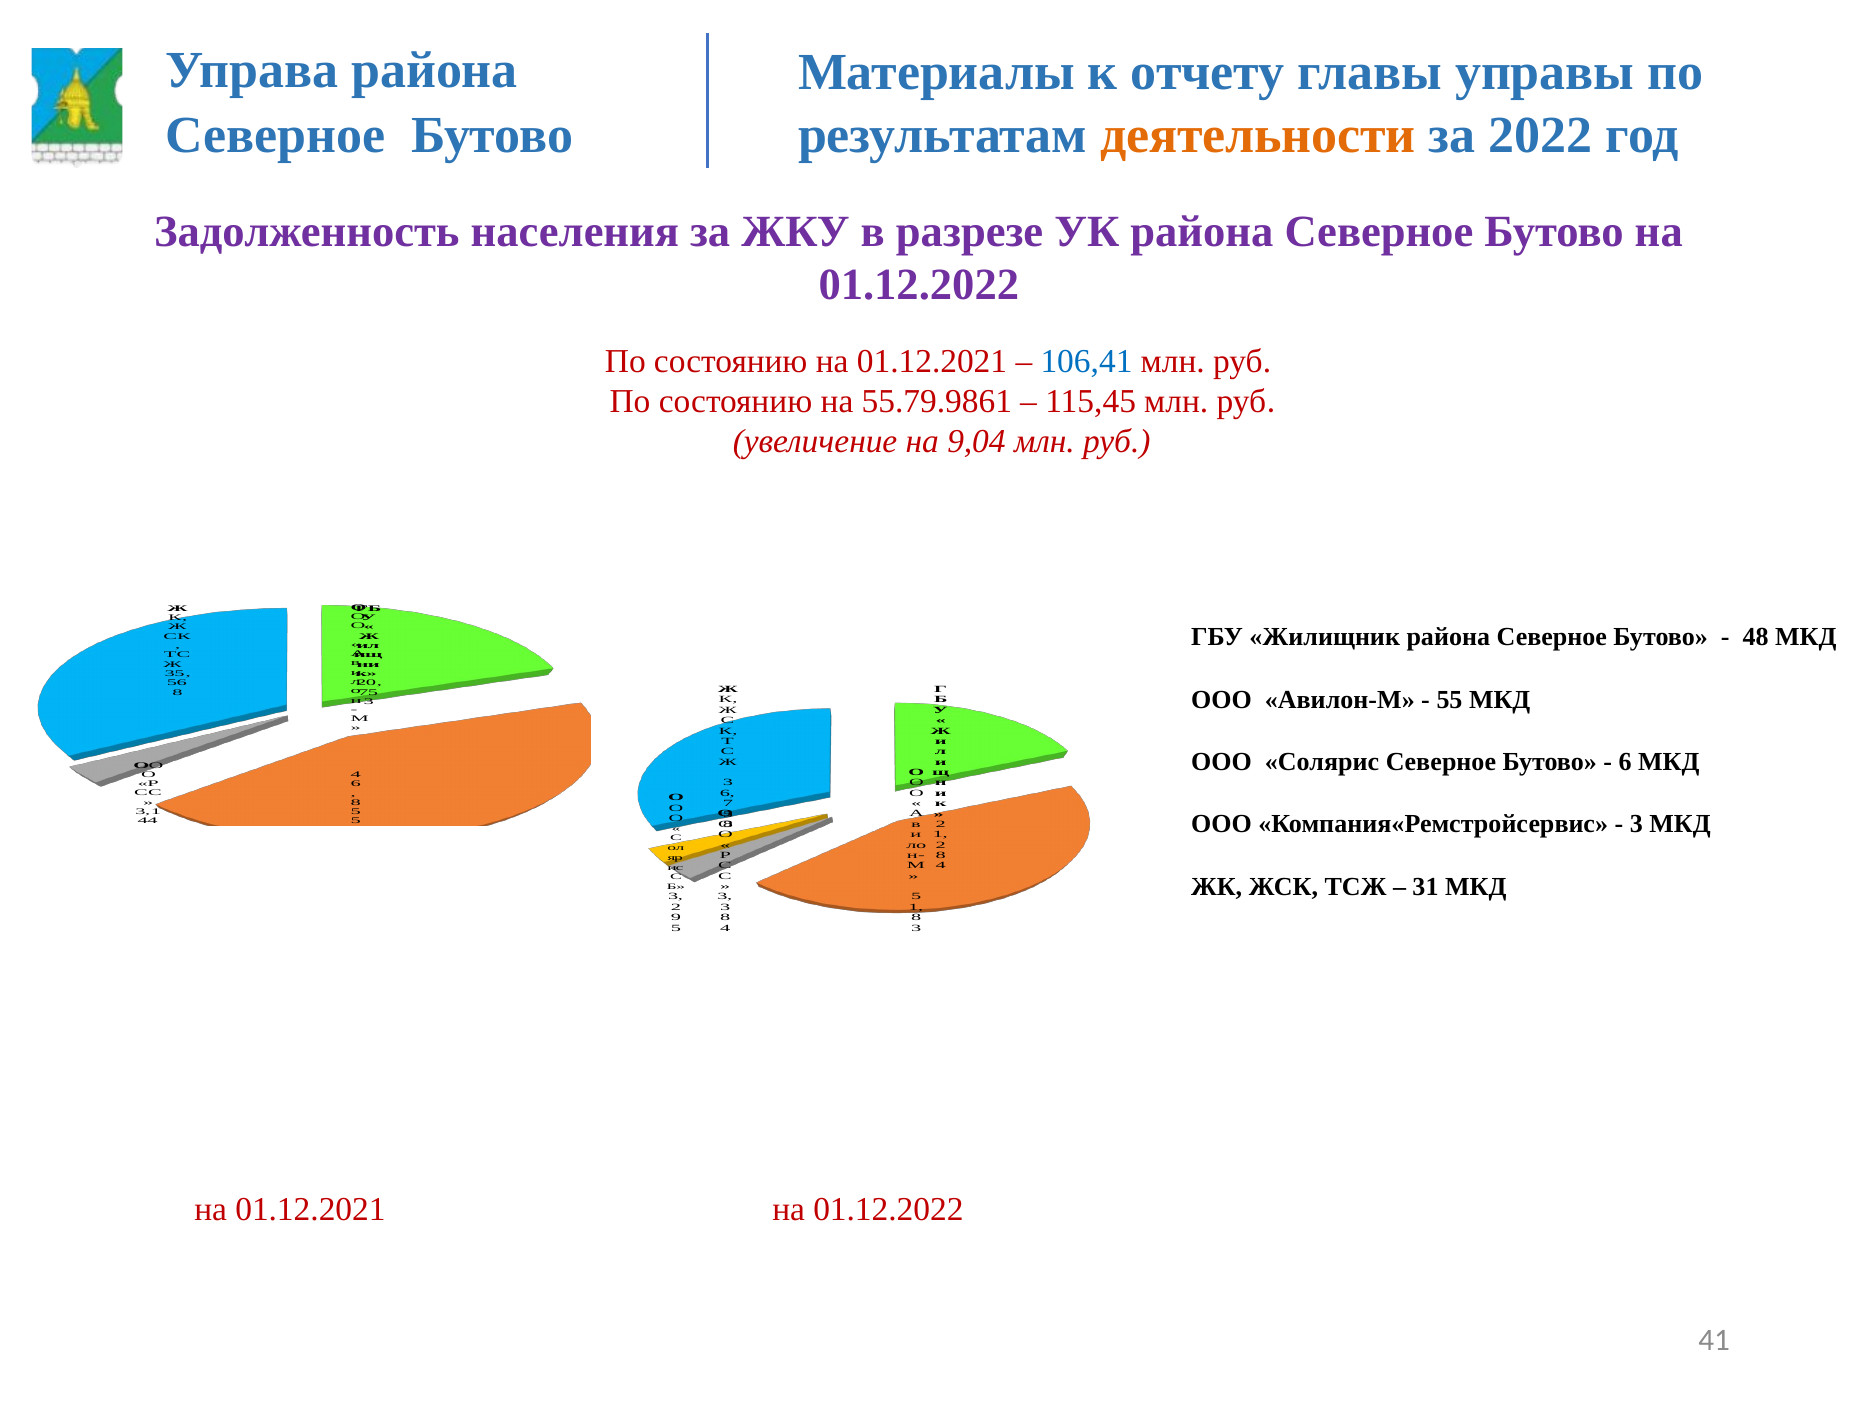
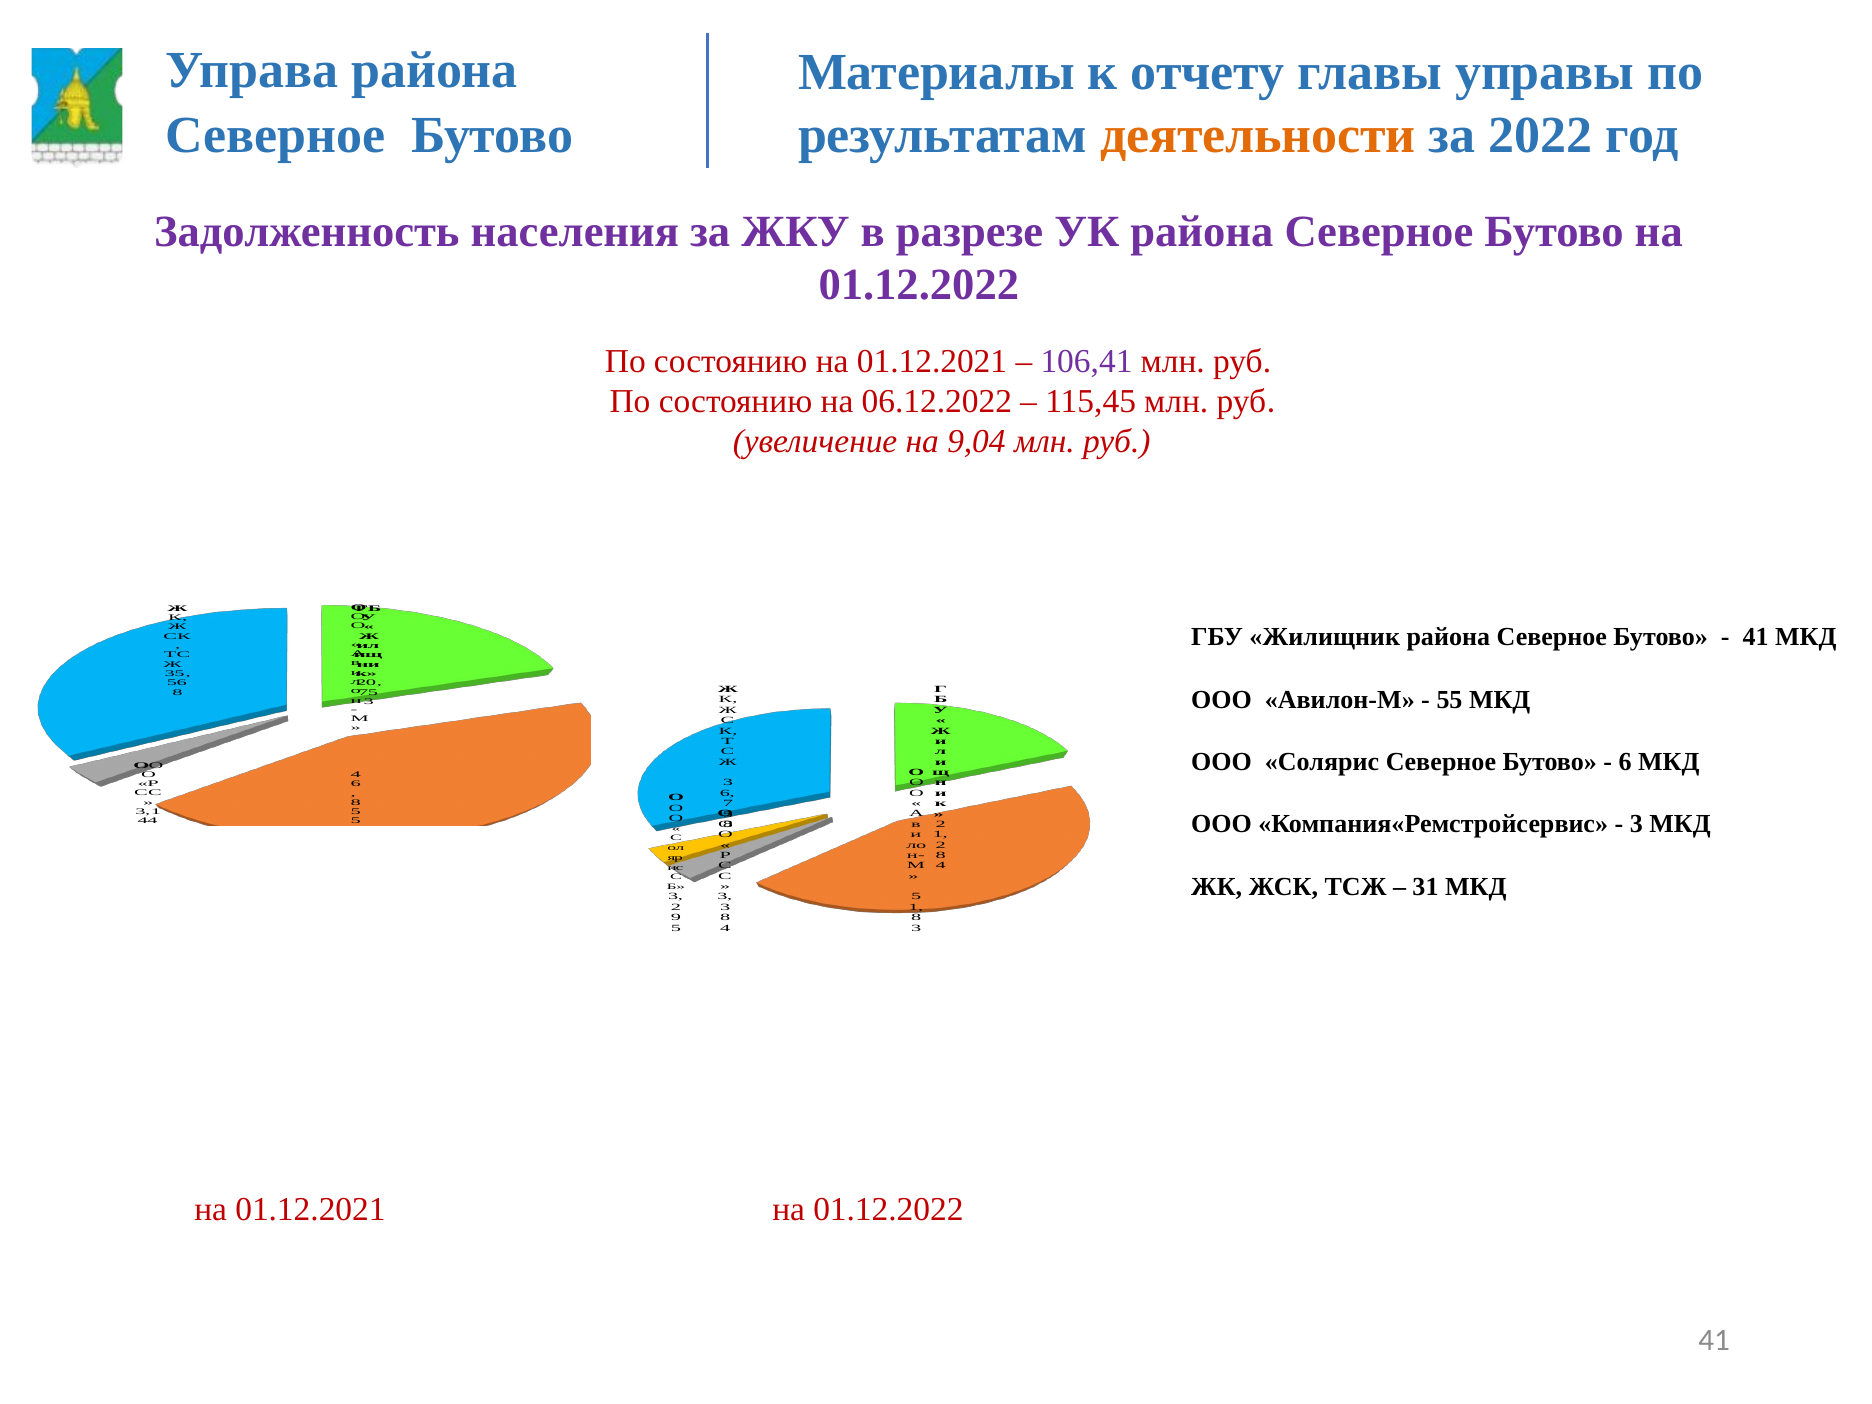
106,41 colour: blue -> purple
55.79.9861: 55.79.9861 -> 06.12.2022
48 at (1756, 637): 48 -> 41
